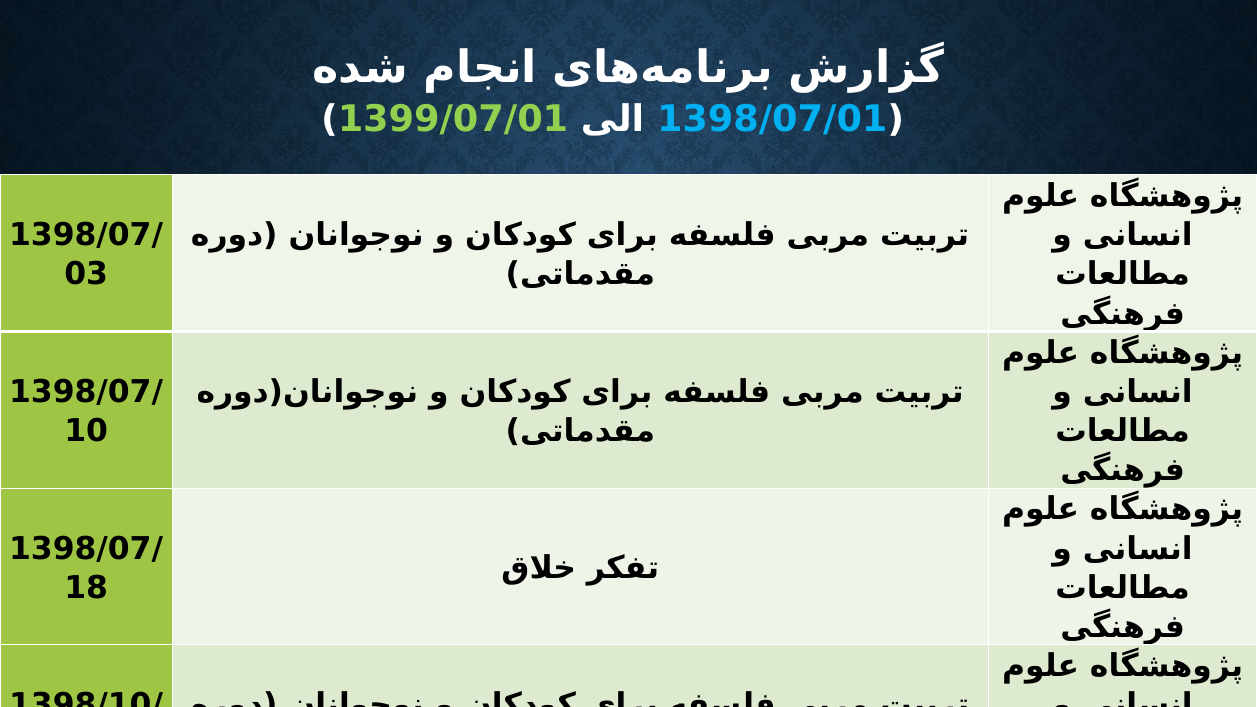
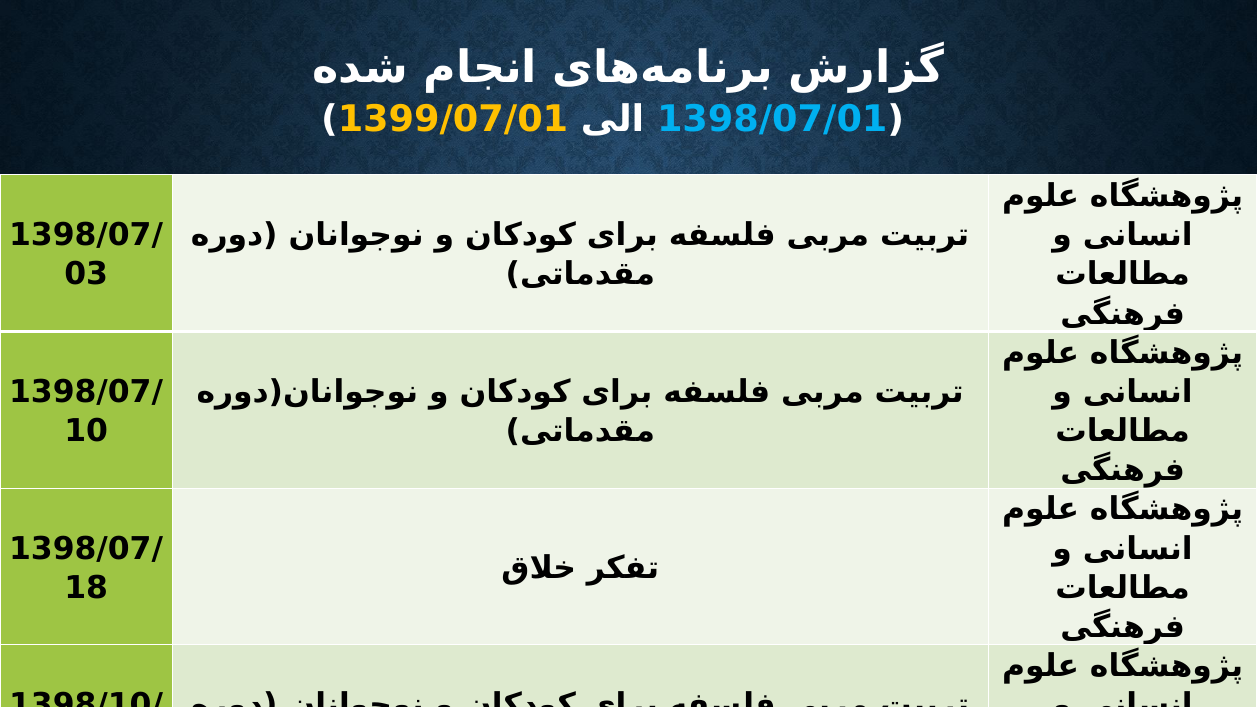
1399/07/01 colour: light green -> yellow
